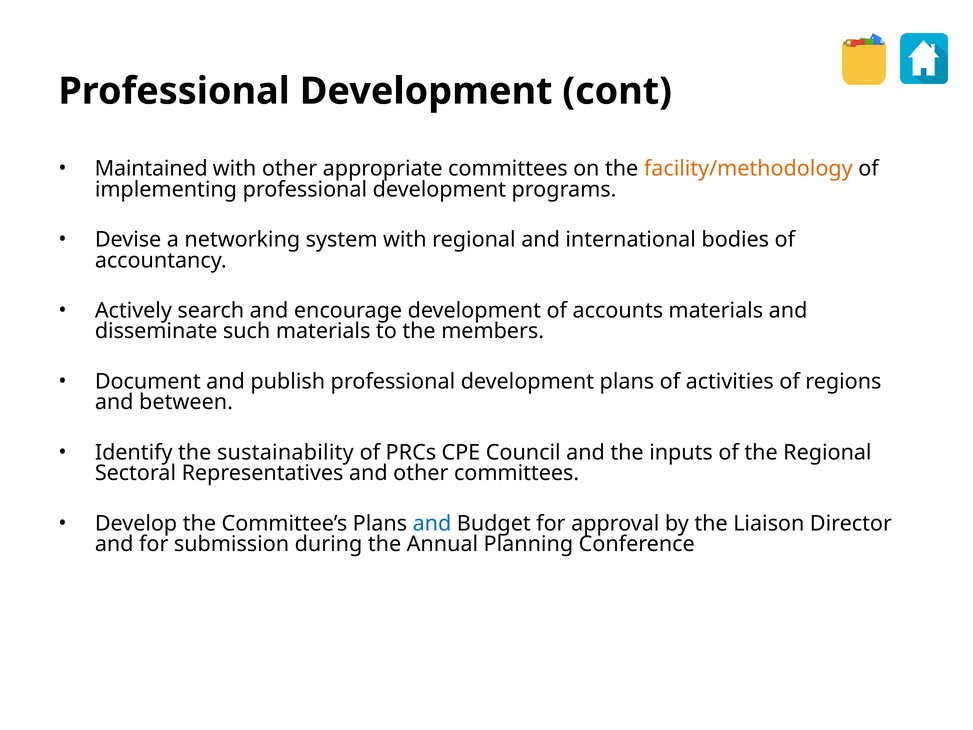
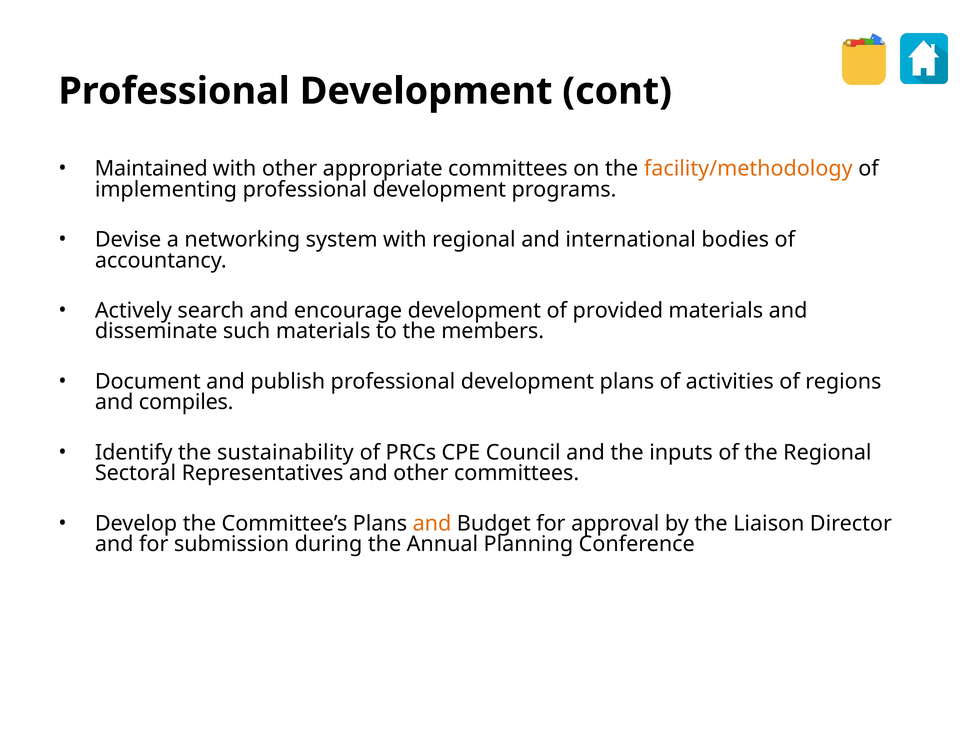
accounts: accounts -> provided
between: between -> compiles
and at (432, 523) colour: blue -> orange
